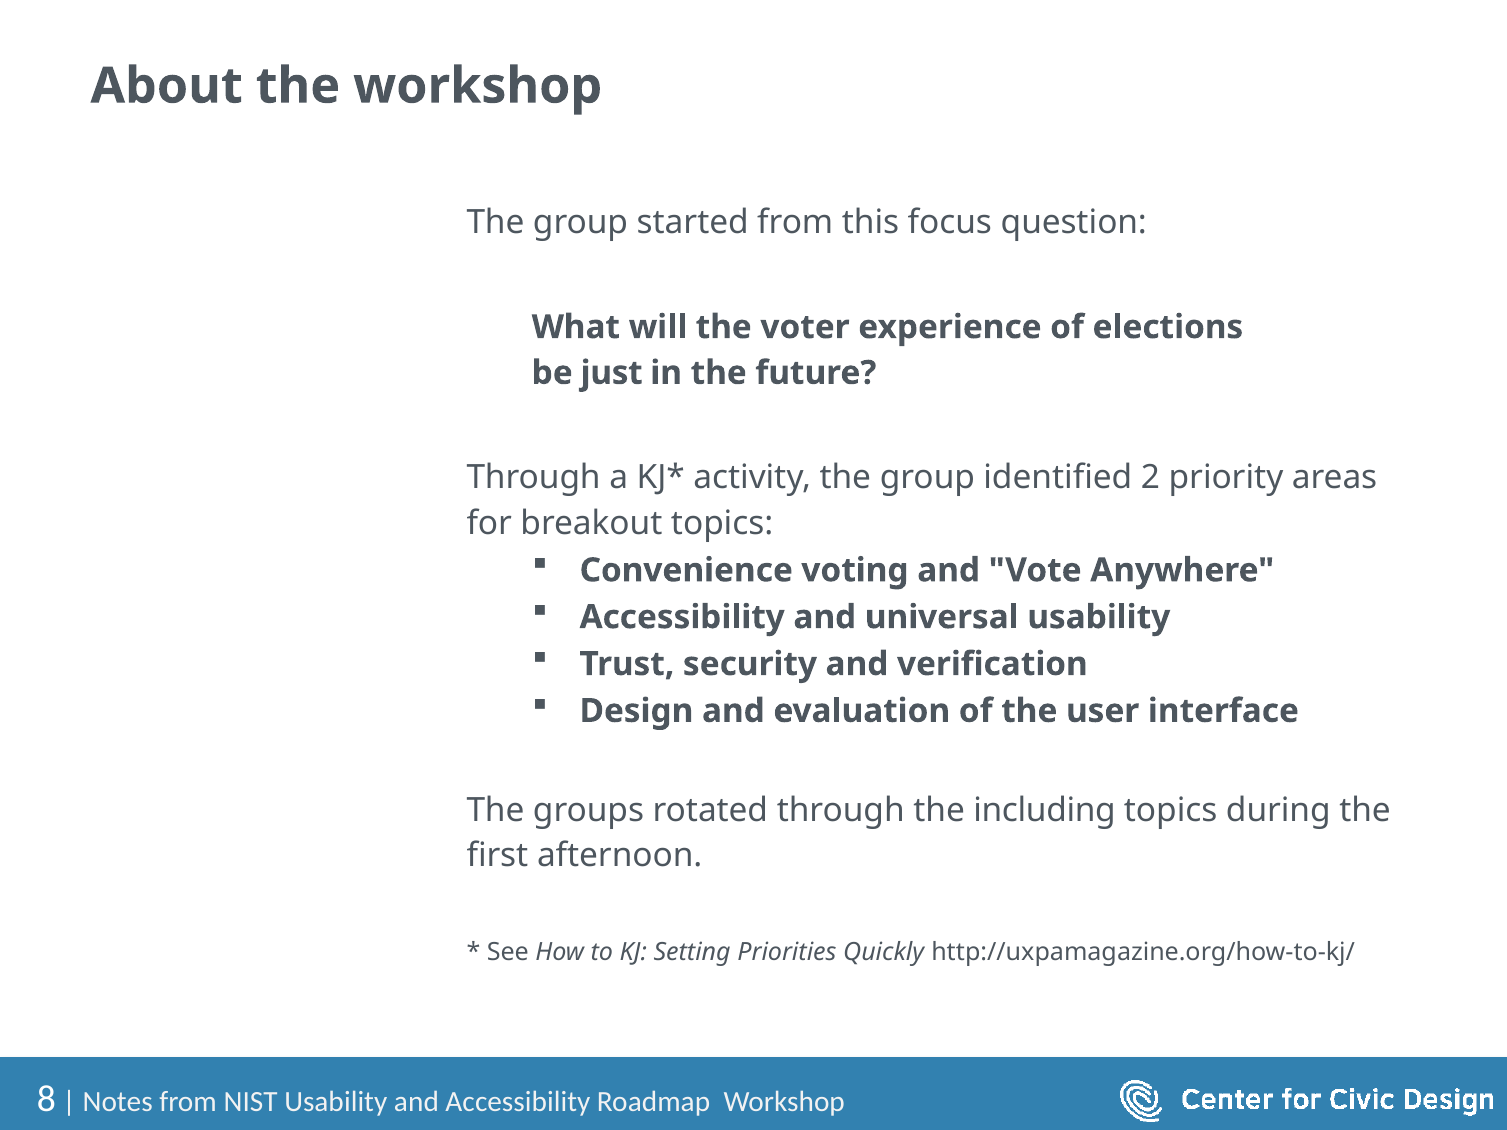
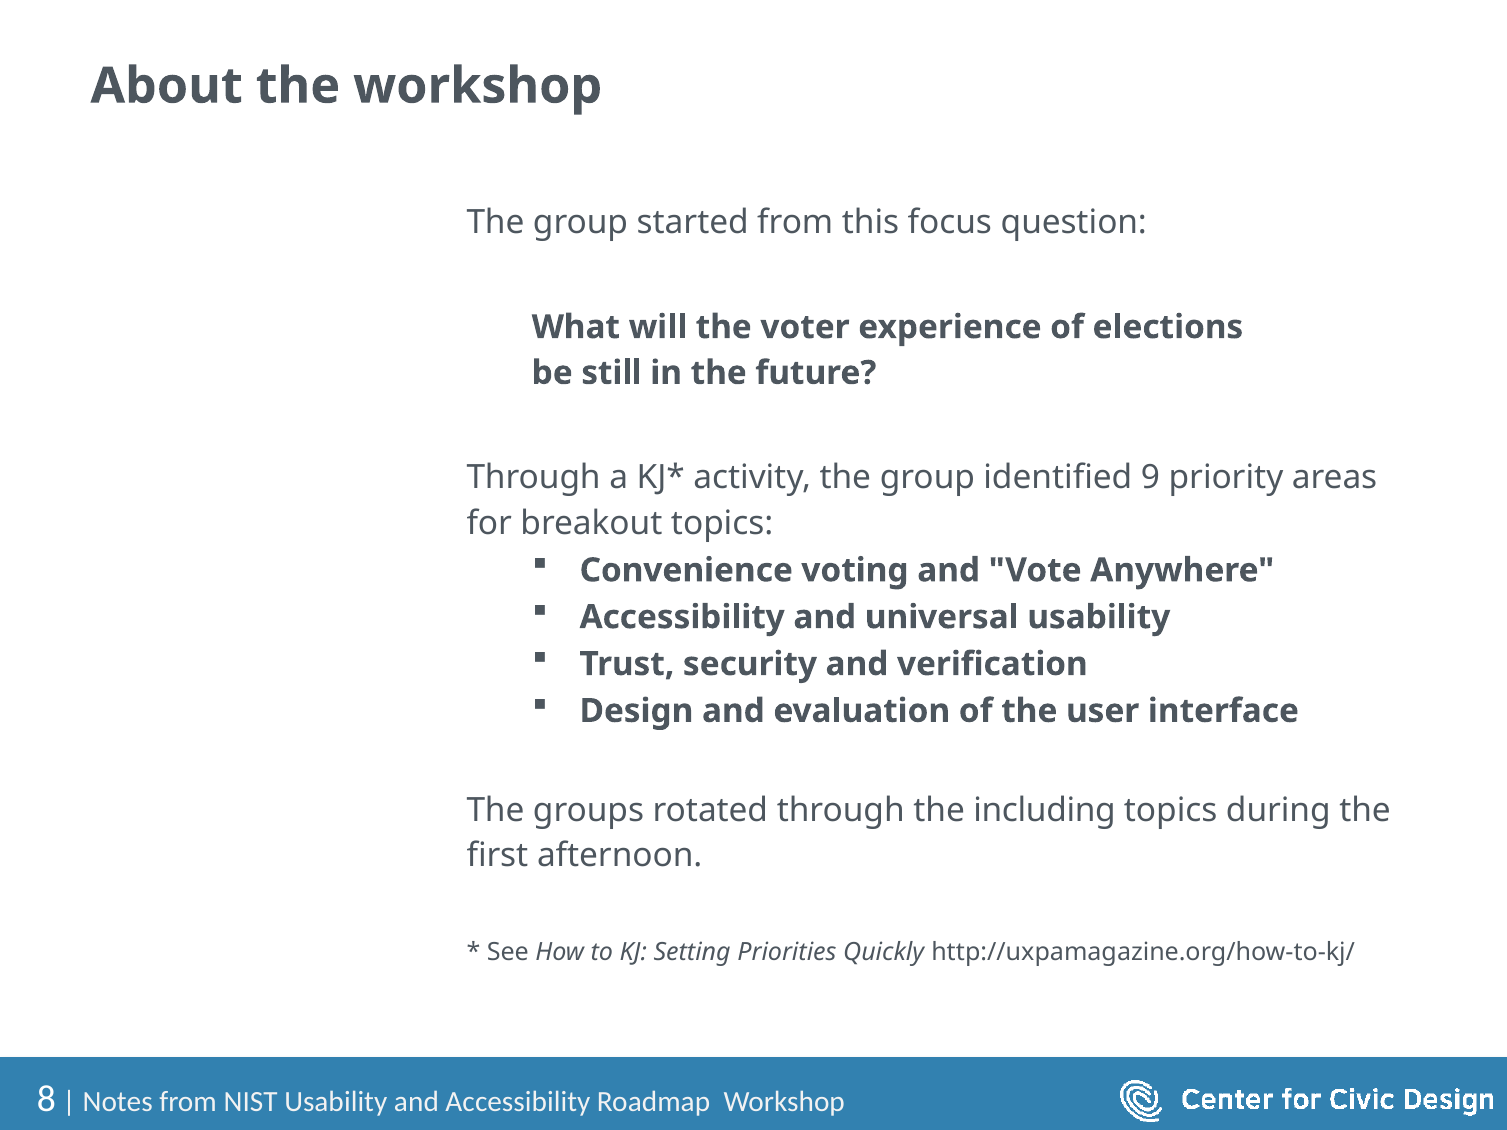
just: just -> still
2: 2 -> 9
